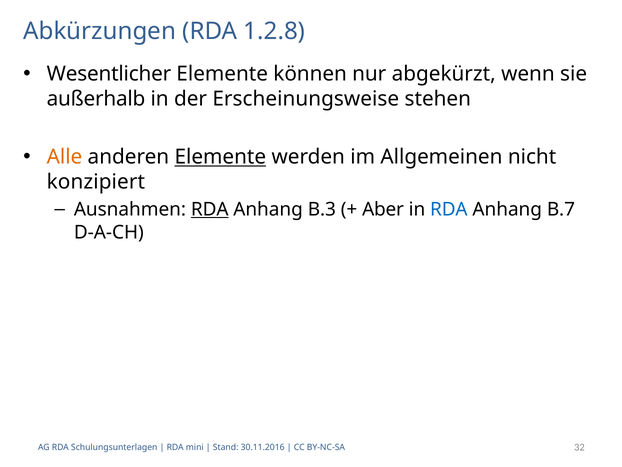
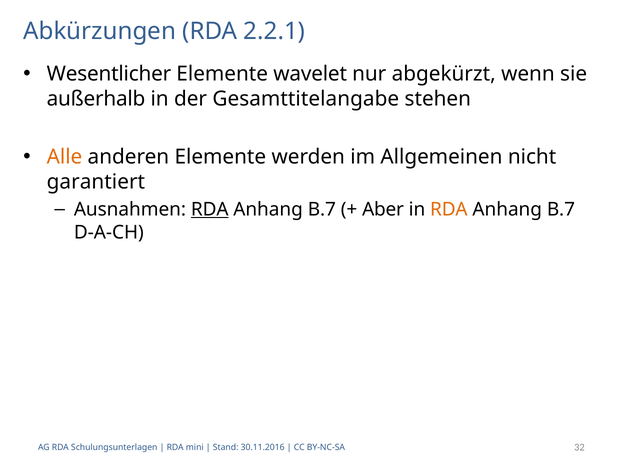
1.2.8: 1.2.8 -> 2.2.1
können: können -> wavelet
Erscheinungsweise: Erscheinungsweise -> Gesamttitelangabe
Elemente at (220, 157) underline: present -> none
konzipiert: konzipiert -> garantiert
B.3 at (322, 209): B.3 -> B.7
RDA at (449, 209) colour: blue -> orange
